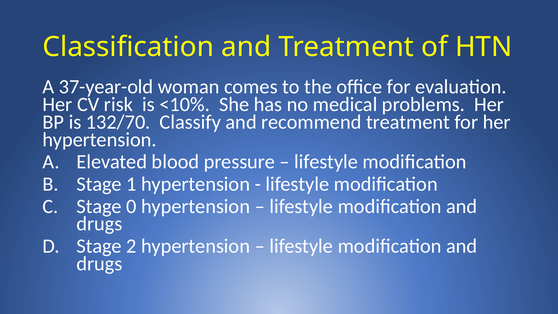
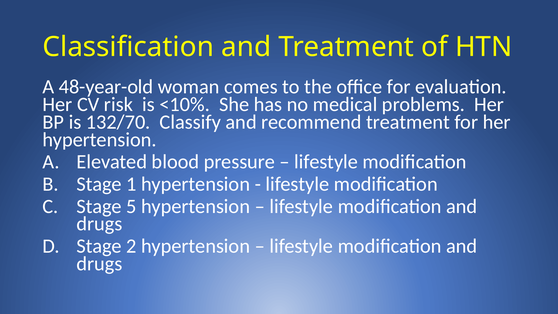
37-year-old: 37-year-old -> 48-year-old
0: 0 -> 5
